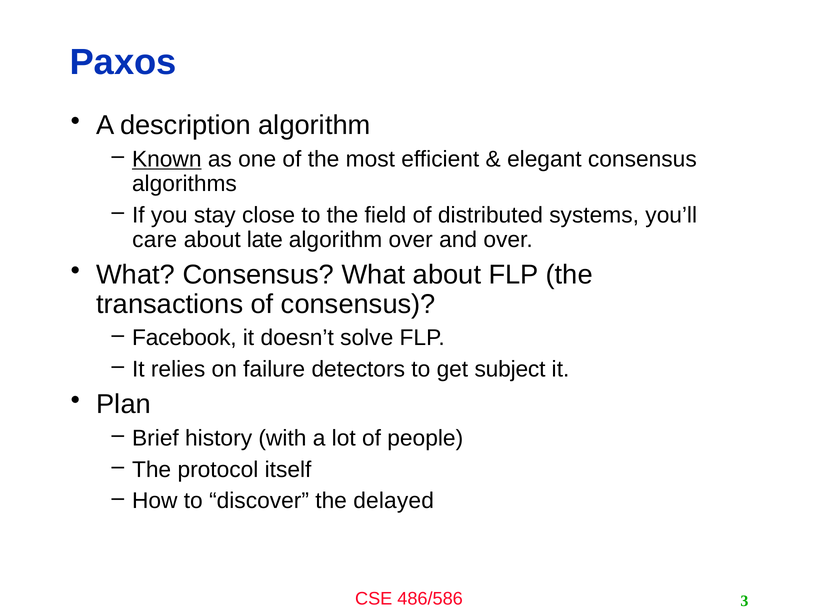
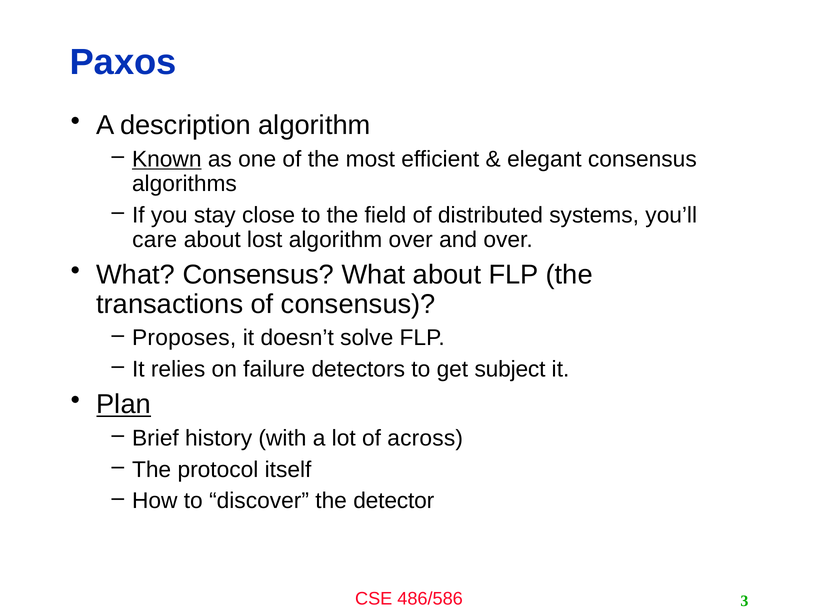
late: late -> lost
Facebook: Facebook -> Proposes
Plan underline: none -> present
people: people -> across
delayed: delayed -> detector
